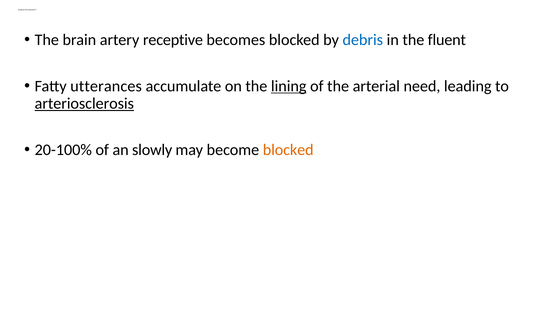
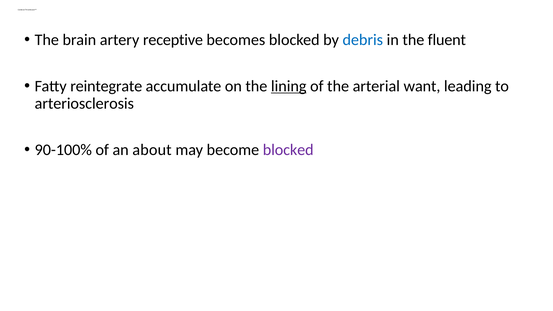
utterances: utterances -> reintegrate
need: need -> want
arteriosclerosis underline: present -> none
20-100%: 20-100% -> 90-100%
slowly: slowly -> about
blocked at (288, 150) colour: orange -> purple
